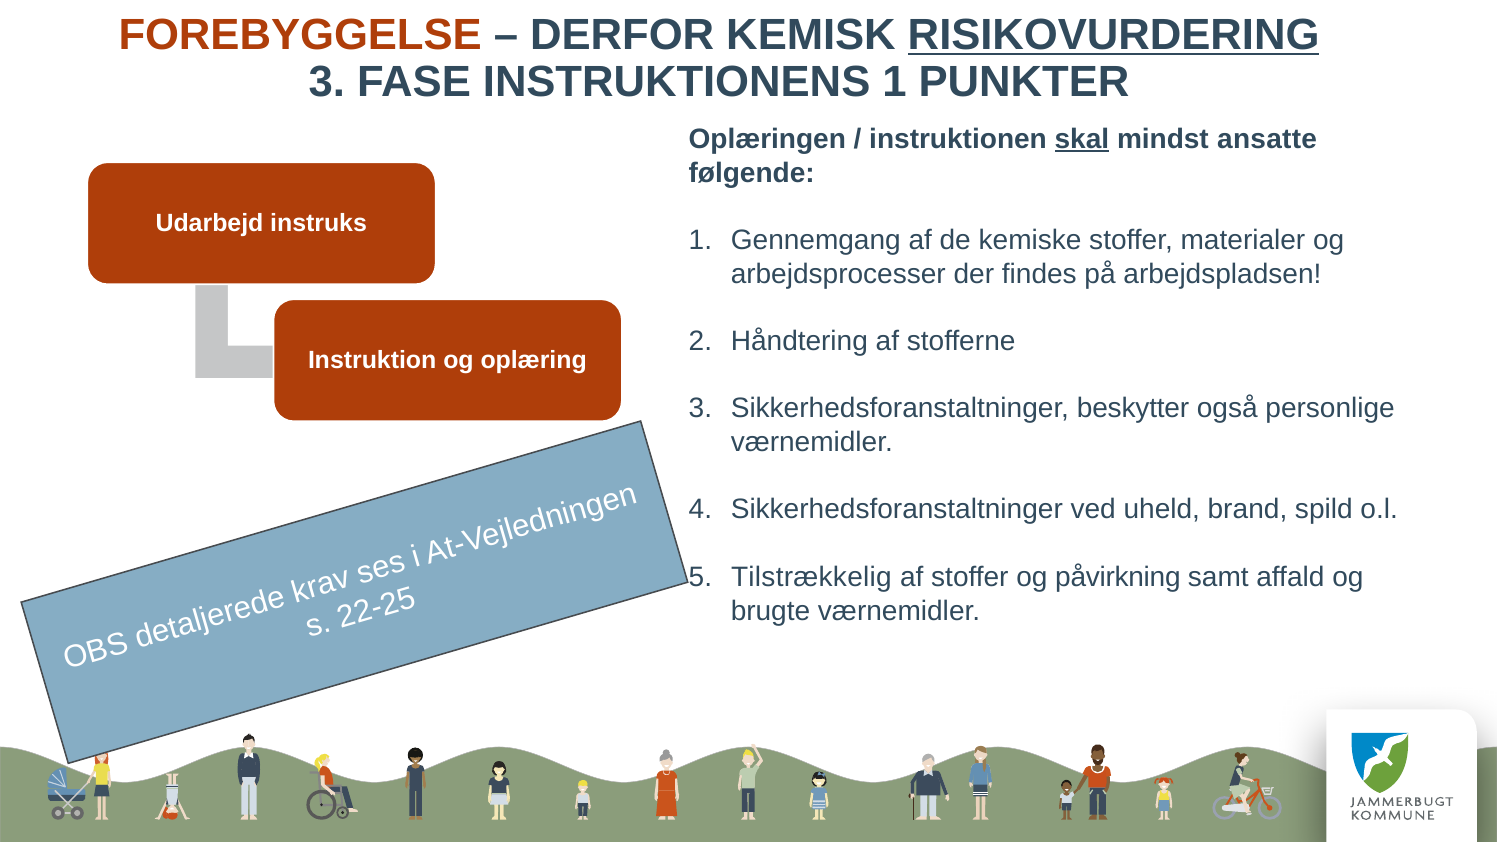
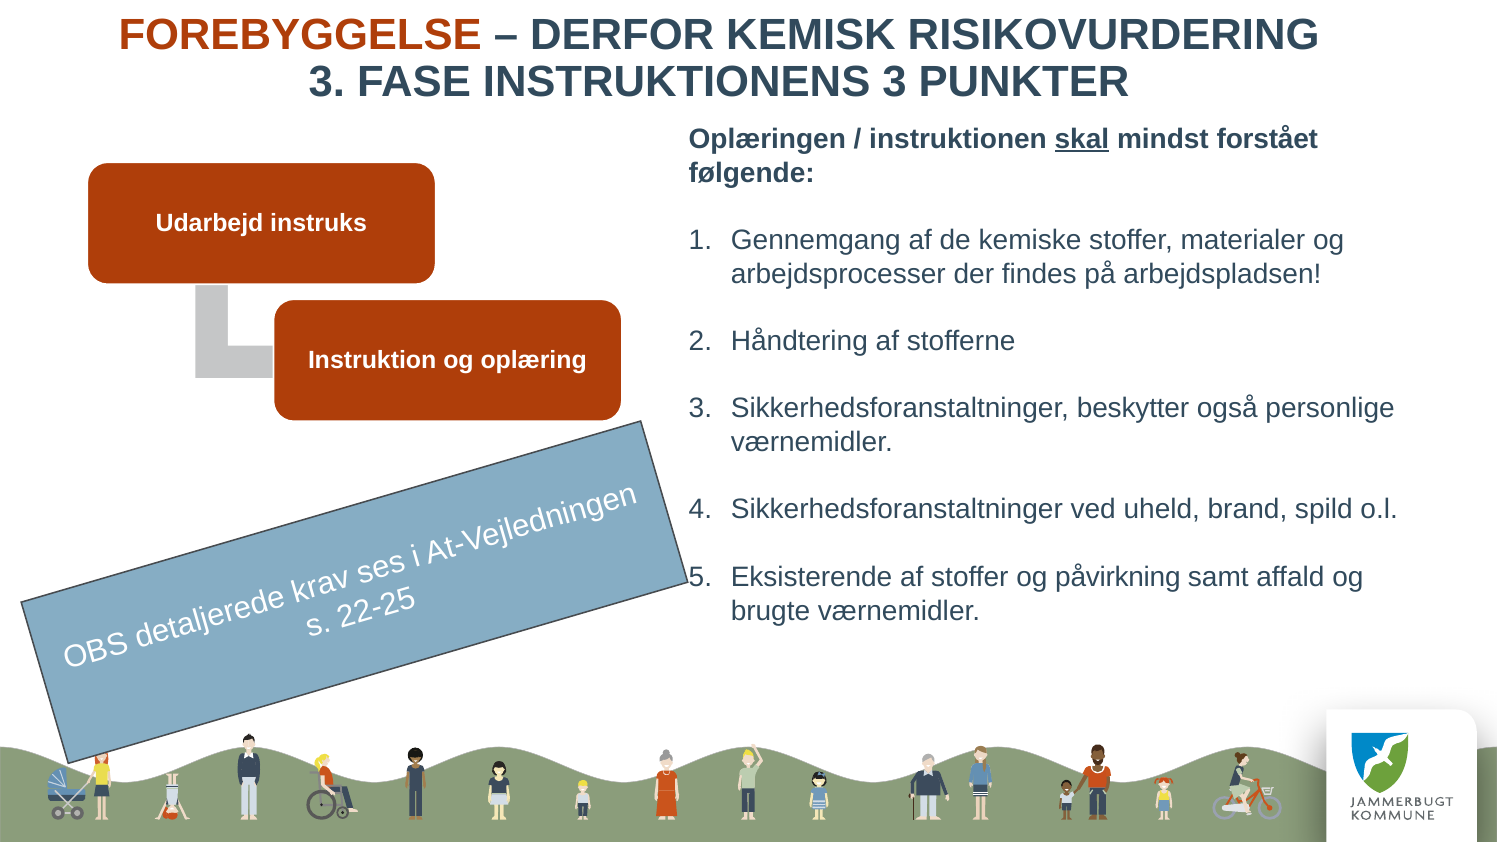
RISIKOVURDERING underline: present -> none
INSTRUKTIONENS 1: 1 -> 3
ansatte: ansatte -> forstået
Tilstrækkelig: Tilstrækkelig -> Eksisterende
